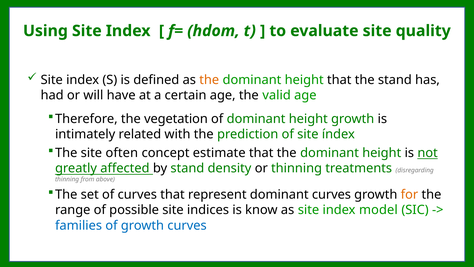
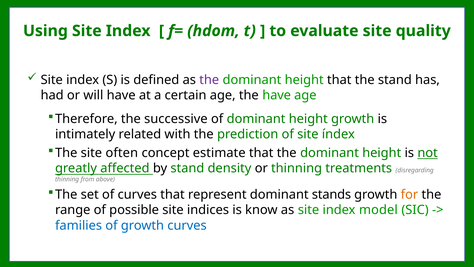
the at (209, 80) colour: orange -> purple
the valid: valid -> have
vegetation: vegetation -> successive
dominant curves: curves -> stands
